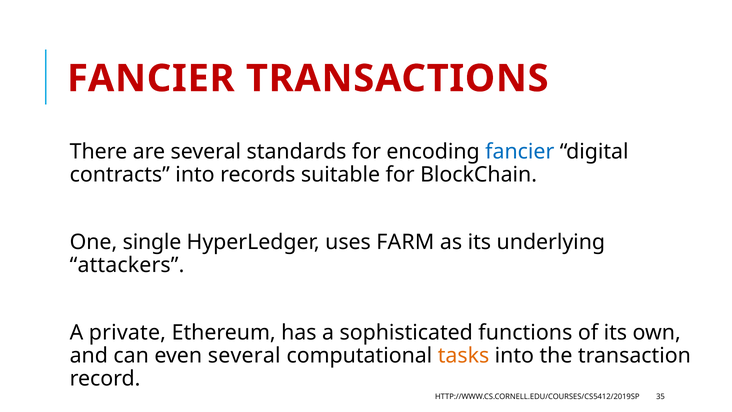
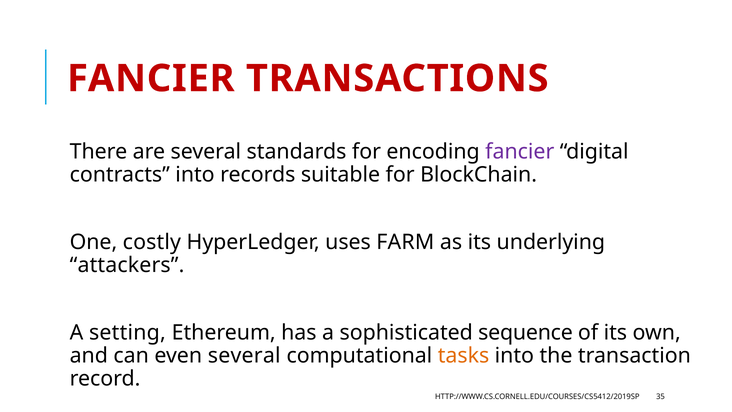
fancier at (520, 151) colour: blue -> purple
single: single -> costly
private: private -> setting
functions: functions -> sequence
